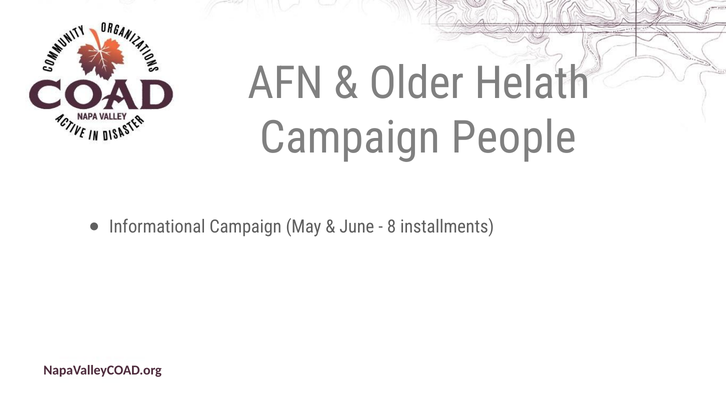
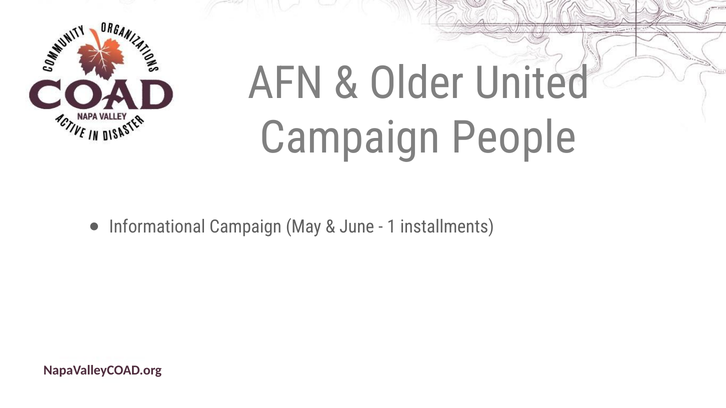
Helath: Helath -> United
8: 8 -> 1
